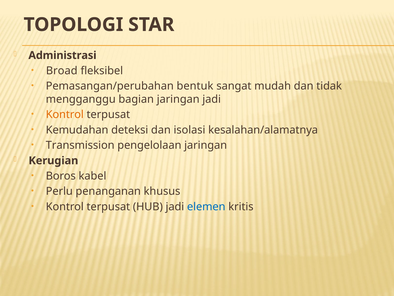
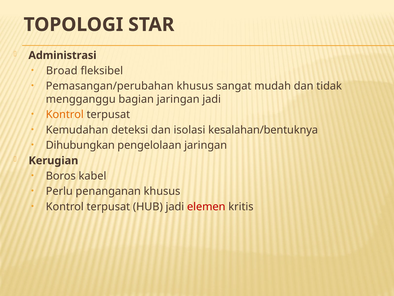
Pemasangan/perubahan bentuk: bentuk -> khusus
kesalahan/alamatnya: kesalahan/alamatnya -> kesalahan/bentuknya
Transmission: Transmission -> Dihubungkan
elemen colour: blue -> red
